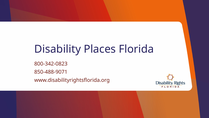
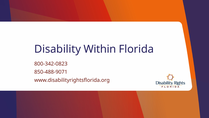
Places: Places -> Within
